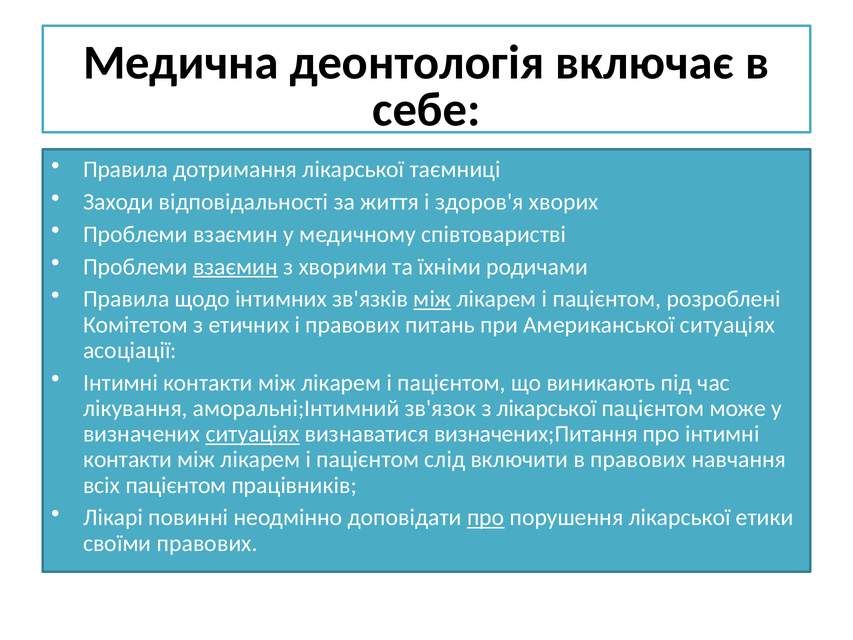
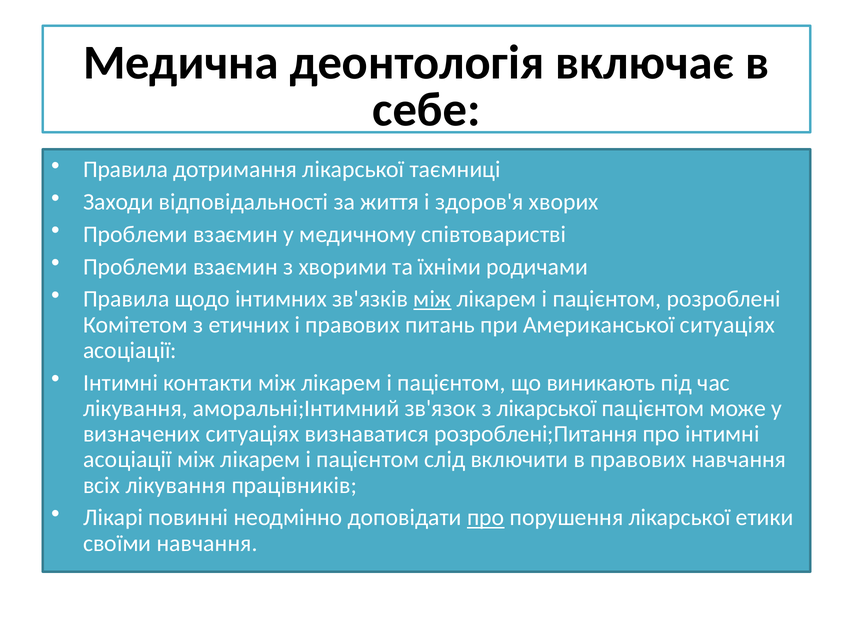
взаємин at (235, 267) underline: present -> none
ситуаціях at (252, 434) underline: present -> none
визначених;Питання: визначених;Питання -> розроблені;Питання
контакти at (128, 459): контакти -> асоціації
всіх пацієнтом: пацієнтом -> лікування
своїми правових: правових -> навчання
